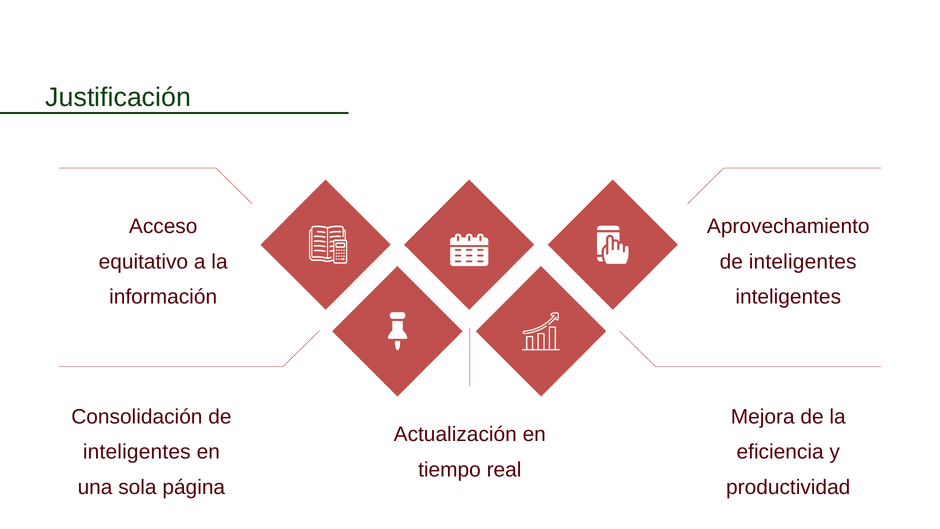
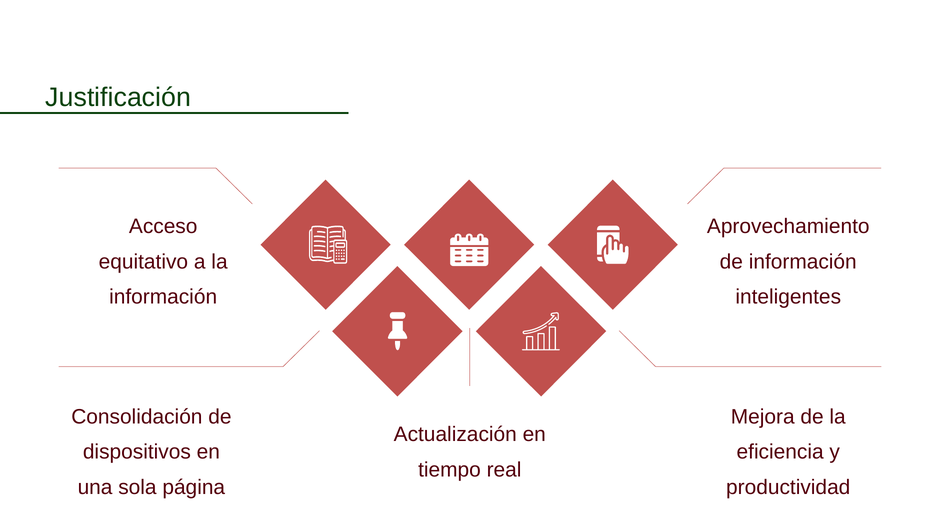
inteligentes at (803, 261): inteligentes -> información
inteligentes at (137, 452): inteligentes -> dispositivos
